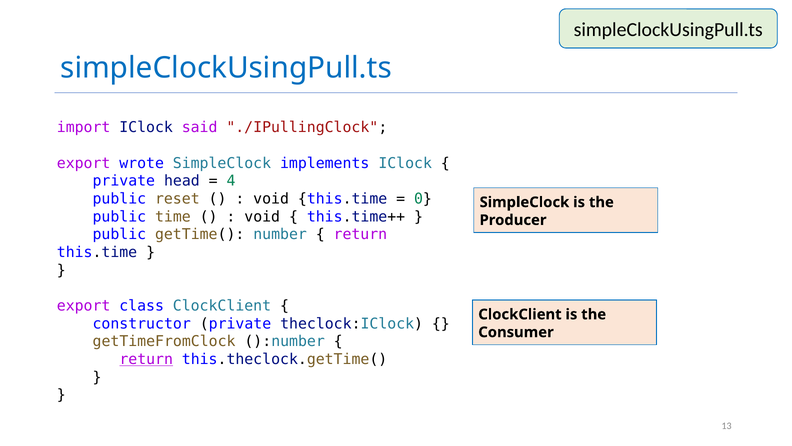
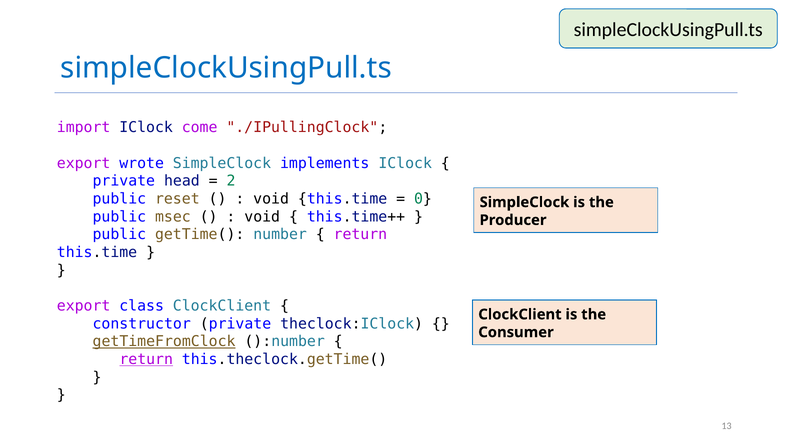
said: said -> come
4: 4 -> 2
time: time -> msec
getTimeFromClock underline: none -> present
